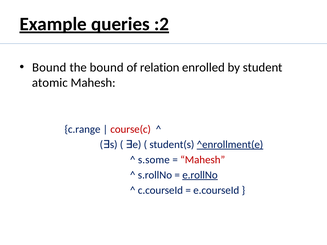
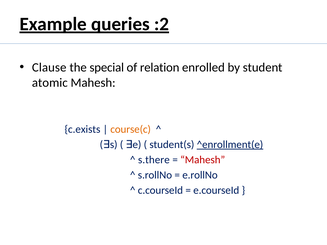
Bound at (49, 67): Bound -> Clause
the bound: bound -> special
c.range: c.range -> c.exists
course(c colour: red -> orange
s.some: s.some -> s.there
e.rollNo underline: present -> none
